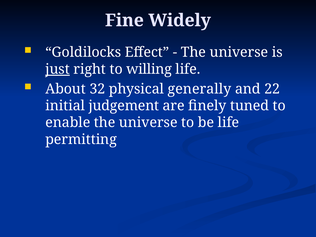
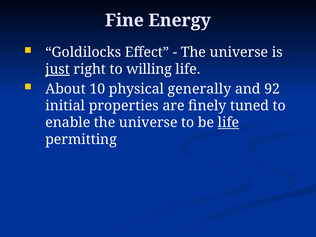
Widely: Widely -> Energy
32: 32 -> 10
22: 22 -> 92
judgement: judgement -> properties
life at (228, 123) underline: none -> present
